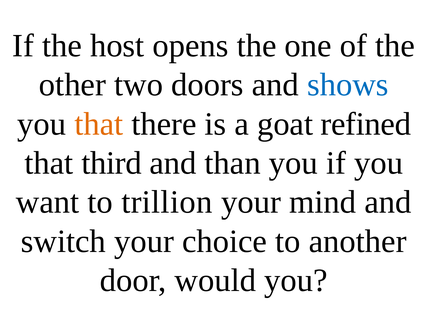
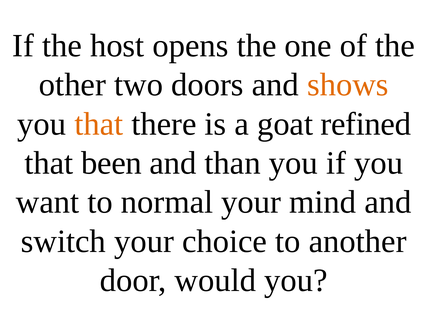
shows colour: blue -> orange
third: third -> been
trillion: trillion -> normal
